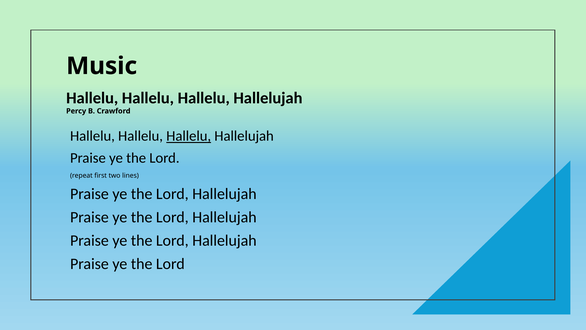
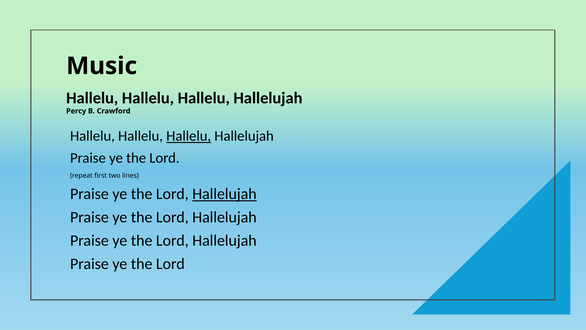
Hallelujah at (224, 194) underline: none -> present
